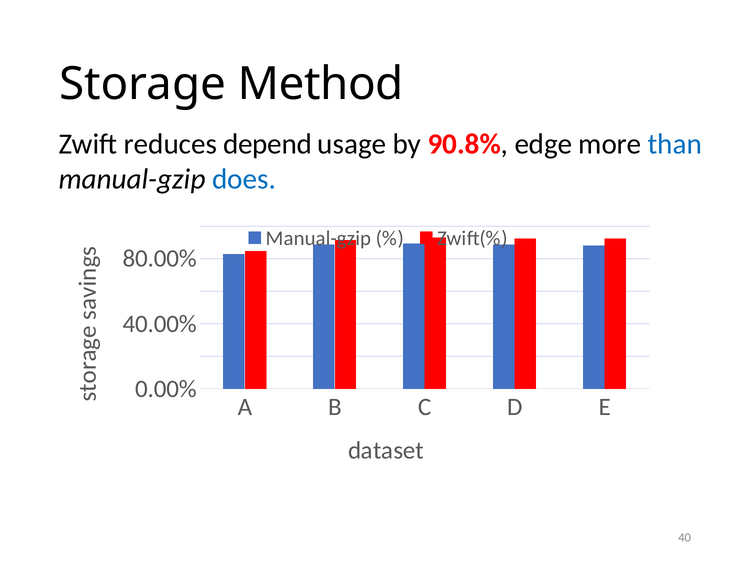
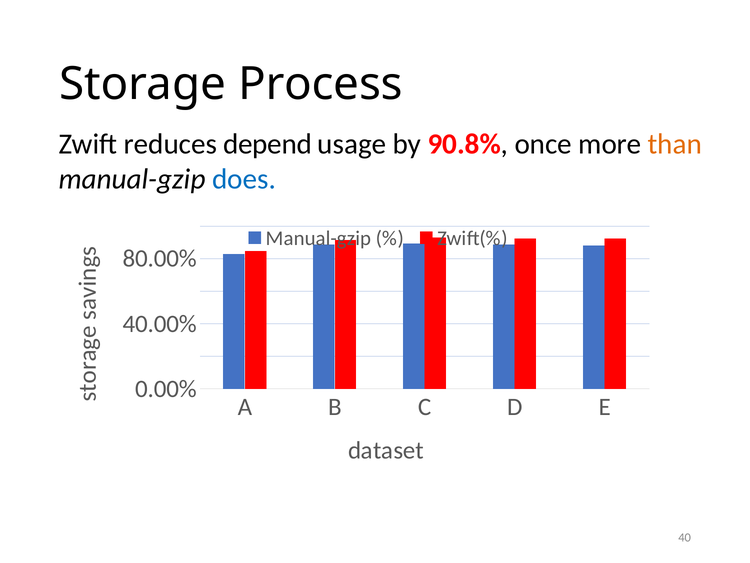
Method: Method -> Process
edge: edge -> once
than colour: blue -> orange
